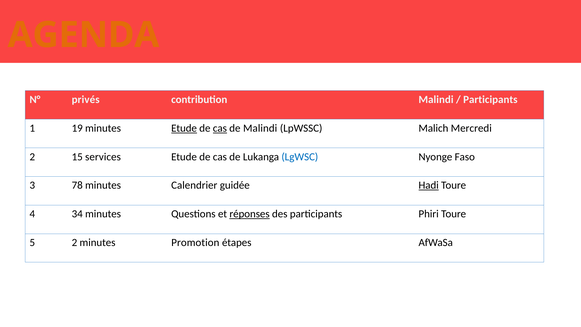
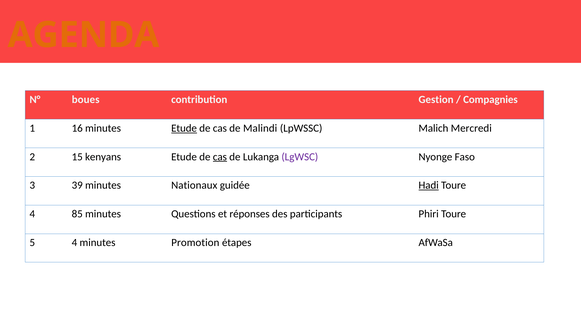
privés: privés -> boues
contribution Malindi: Malindi -> Gestion
Participants at (490, 99): Participants -> Compagnies
19: 19 -> 16
cas at (220, 128) underline: present -> none
services: services -> kenyans
cas at (220, 157) underline: none -> present
LgWSC colour: blue -> purple
78: 78 -> 39
Calendrier: Calendrier -> Nationaux
34: 34 -> 85
réponses underline: present -> none
5 2: 2 -> 4
